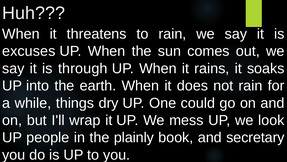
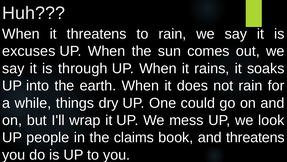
plainly: plainly -> claims
and secretary: secretary -> threatens
